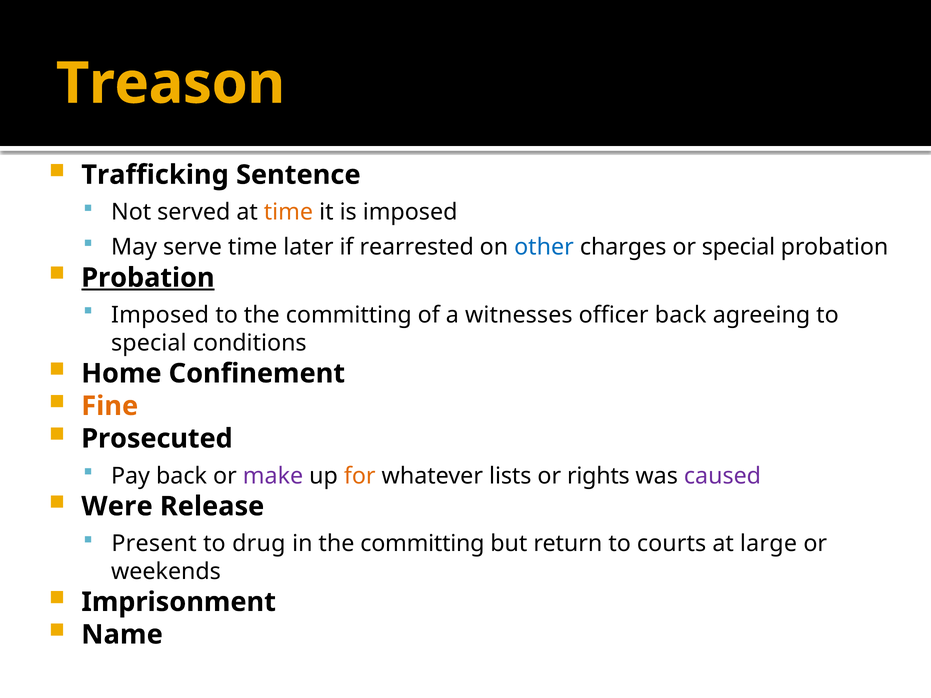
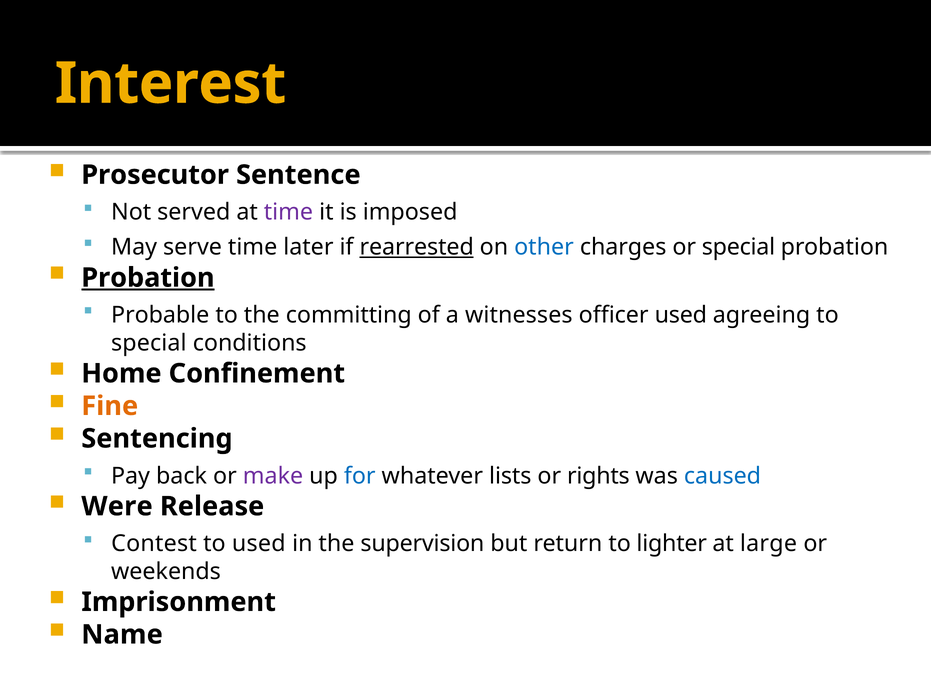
Treason: Treason -> Interest
Trafficking: Trafficking -> Prosecutor
time at (288, 212) colour: orange -> purple
rearrested underline: none -> present
Imposed at (160, 315): Imposed -> Probable
officer back: back -> used
Prosecuted: Prosecuted -> Sentencing
for colour: orange -> blue
caused colour: purple -> blue
Present: Present -> Contest
to drug: drug -> used
in the committing: committing -> supervision
courts: courts -> lighter
